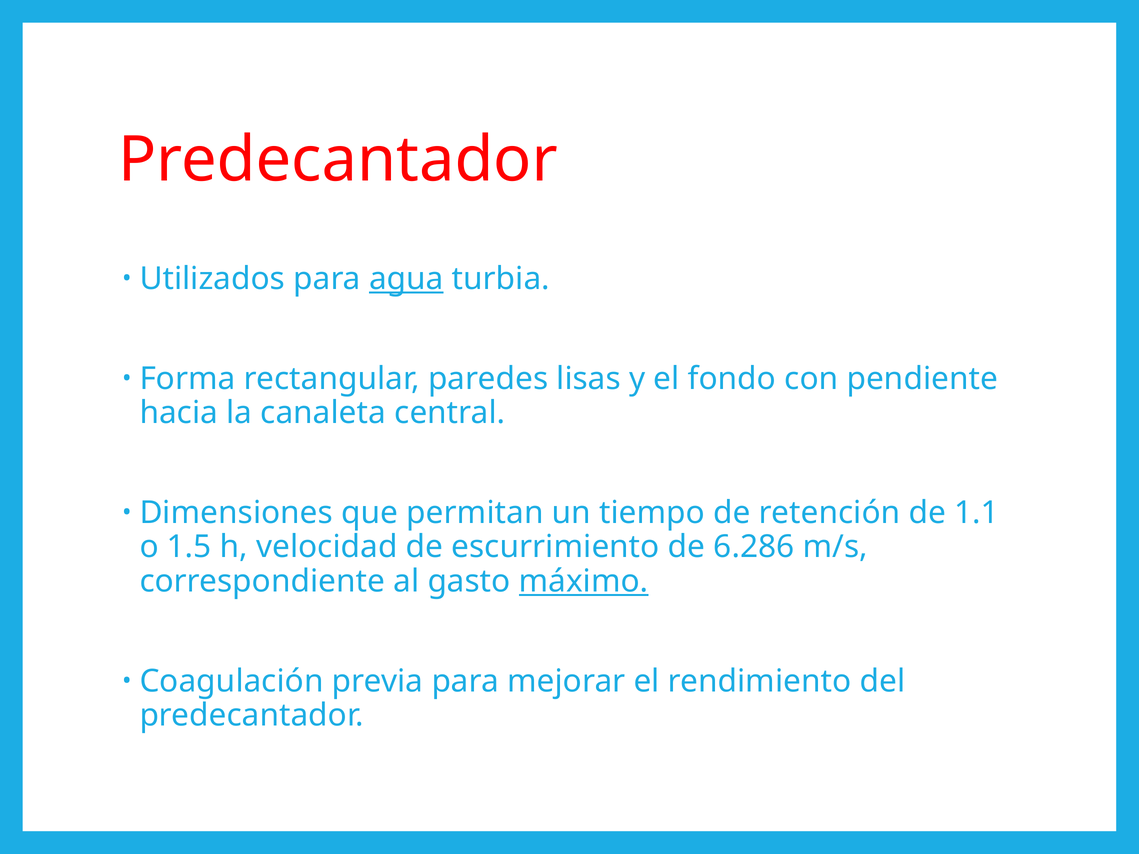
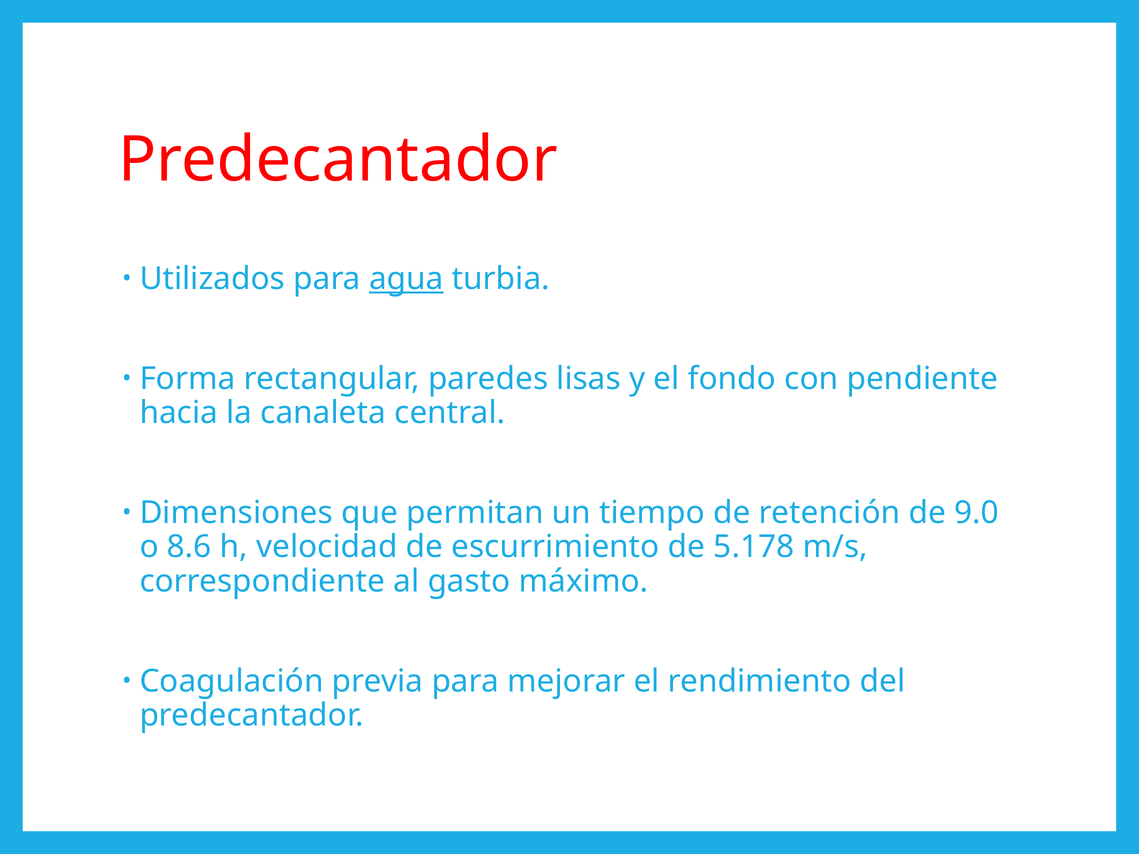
1.1: 1.1 -> 9.0
1.5: 1.5 -> 8.6
6.286: 6.286 -> 5.178
máximo underline: present -> none
